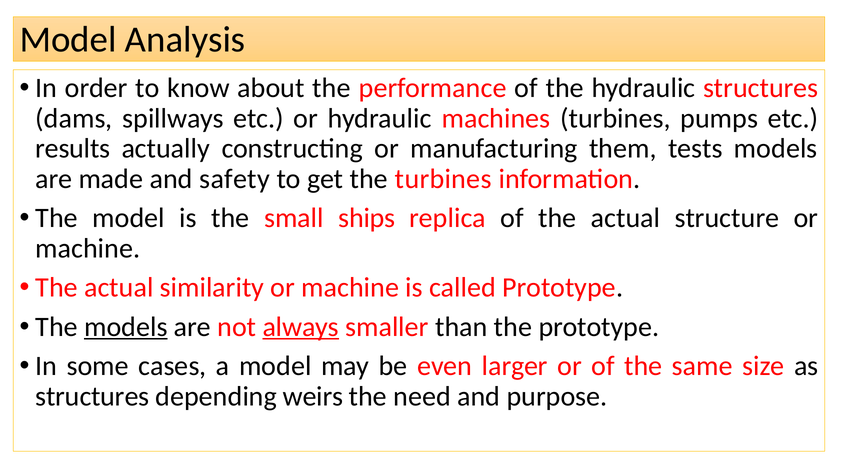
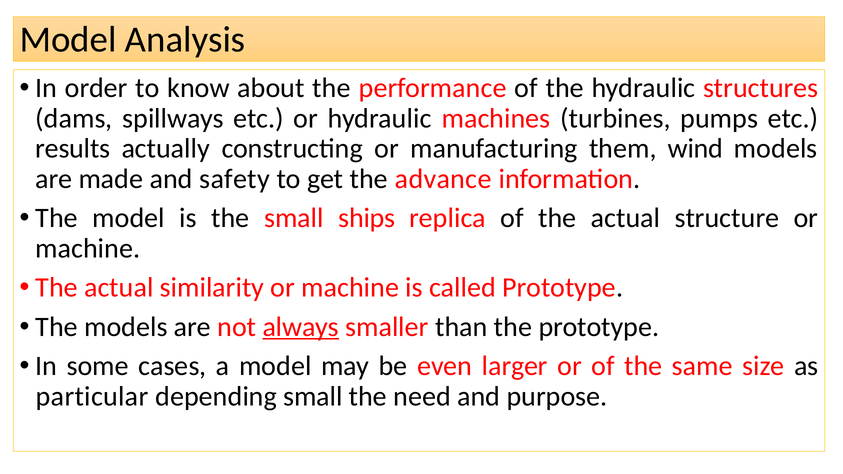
tests: tests -> wind
the turbines: turbines -> advance
models at (126, 327) underline: present -> none
structures at (92, 396): structures -> particular
depending weirs: weirs -> small
